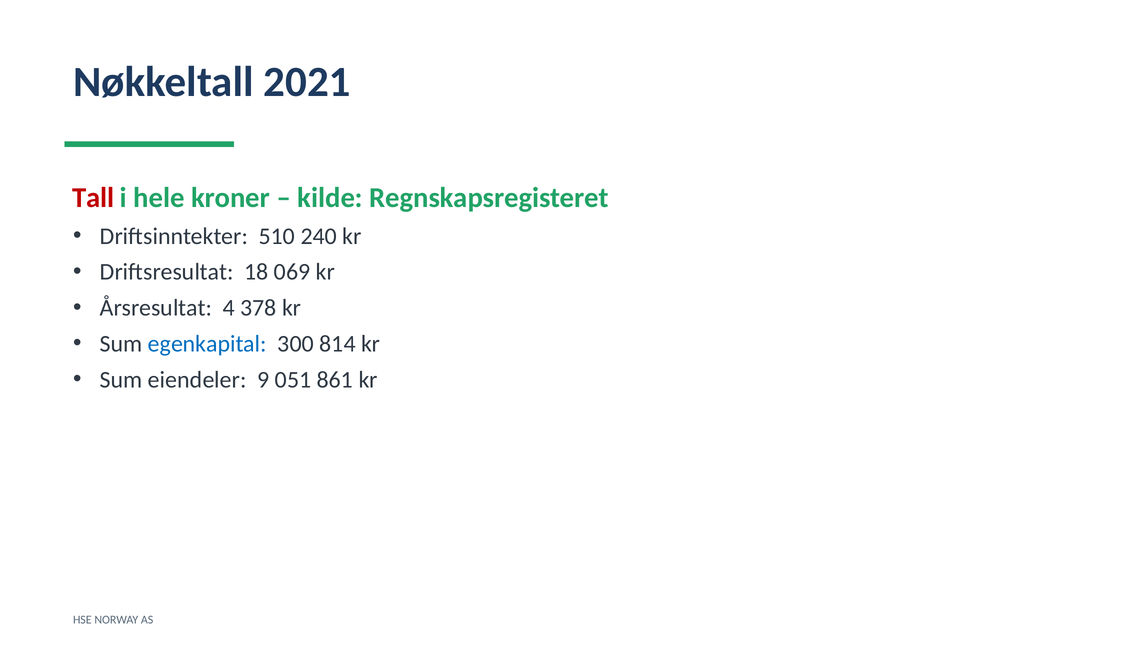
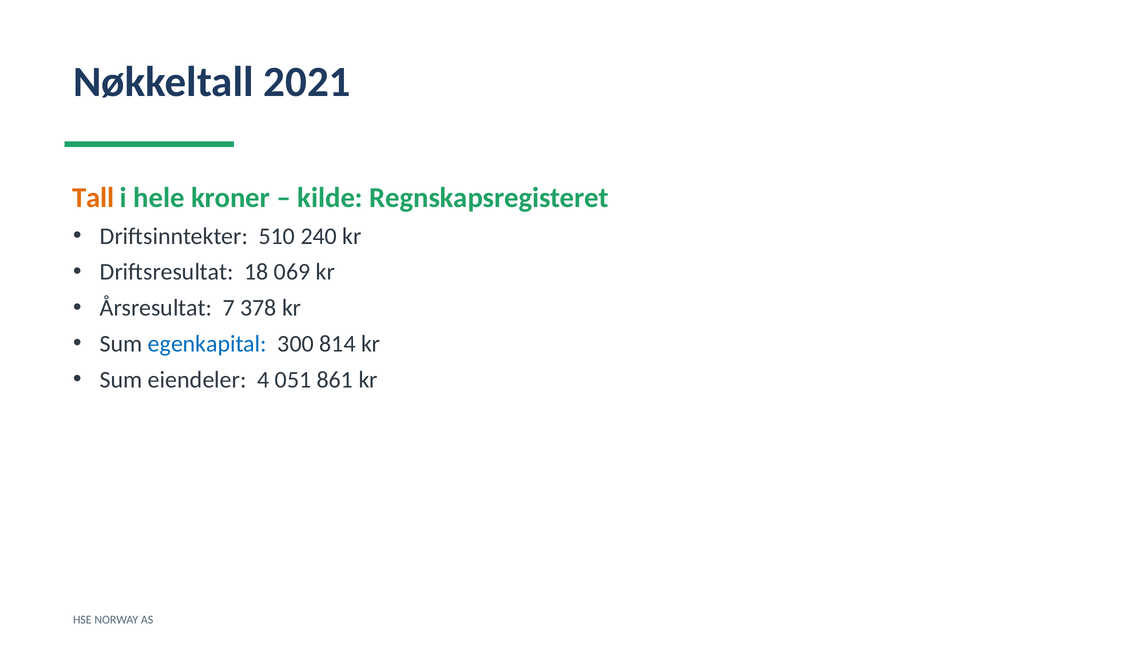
Tall colour: red -> orange
4: 4 -> 7
9: 9 -> 4
